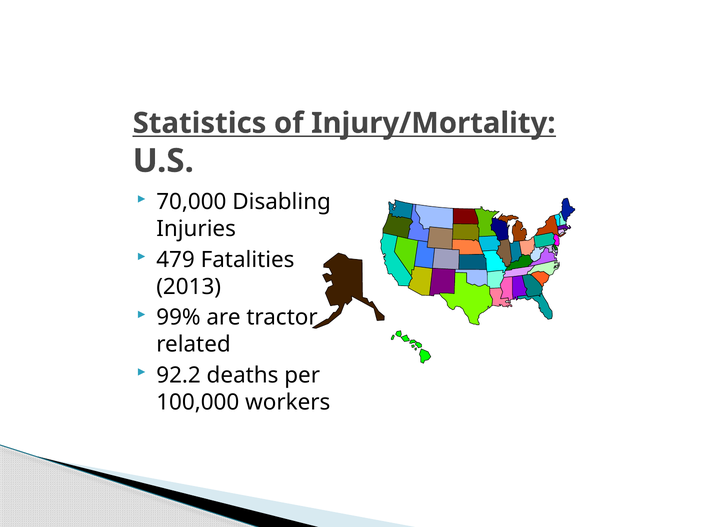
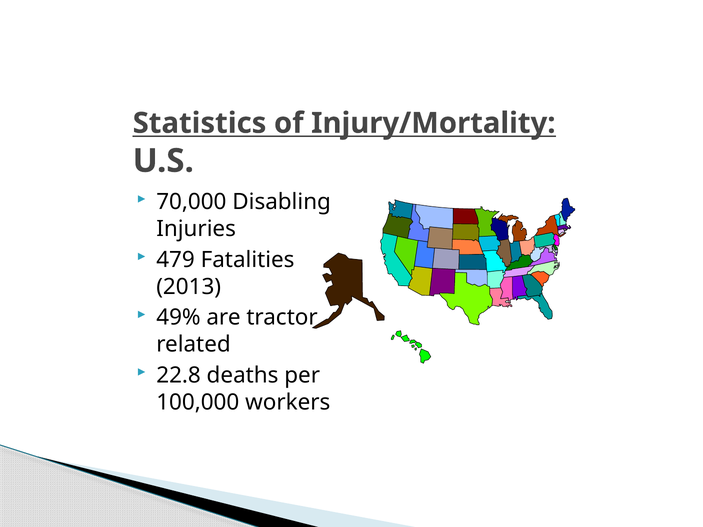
99%: 99% -> 49%
92.2: 92.2 -> 22.8
